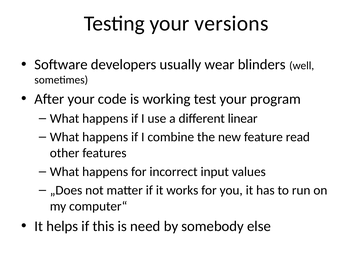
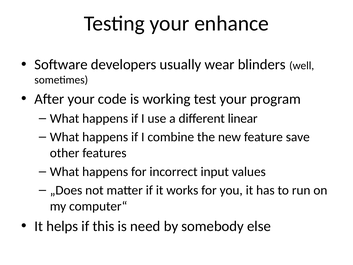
versions: versions -> enhance
read: read -> save
